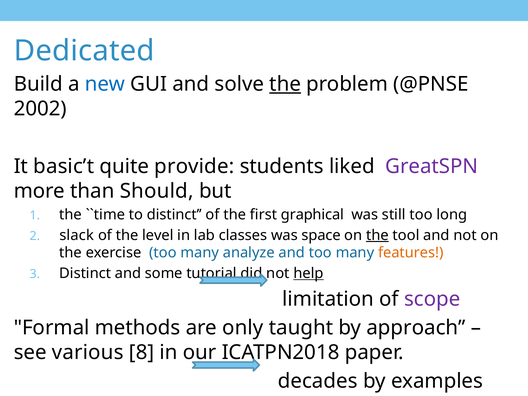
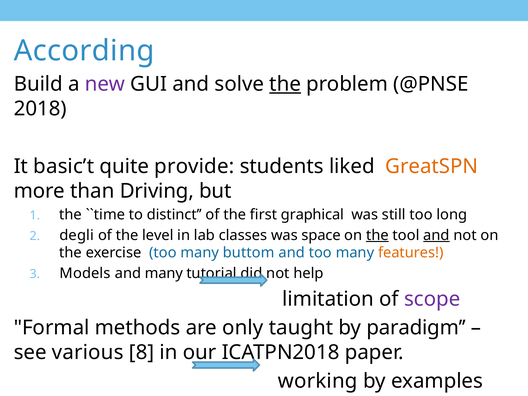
Dedicated: Dedicated -> According
new colour: blue -> purple
2002: 2002 -> 2018
GreatSPN colour: purple -> orange
Should: Should -> Driving
slack: slack -> degli
and at (436, 235) underline: none -> present
analyze: analyze -> buttom
Distinct at (85, 273): Distinct -> Models
and some: some -> many
help underline: present -> none
approach: approach -> paradigm
decades: decades -> working
